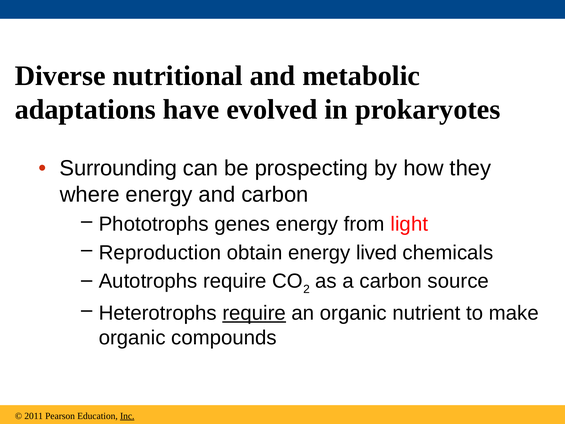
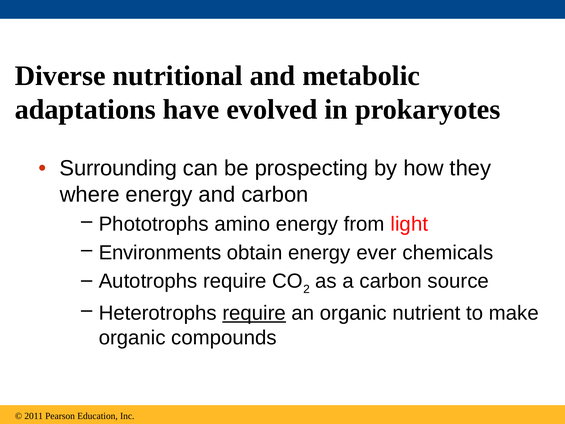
genes: genes -> amino
Reproduction: Reproduction -> Environments
lived: lived -> ever
Inc underline: present -> none
